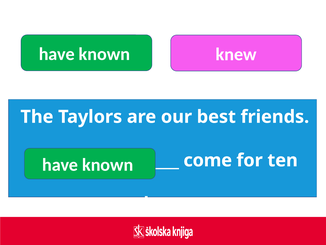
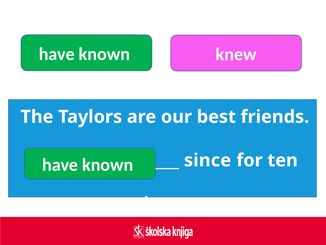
come: come -> since
